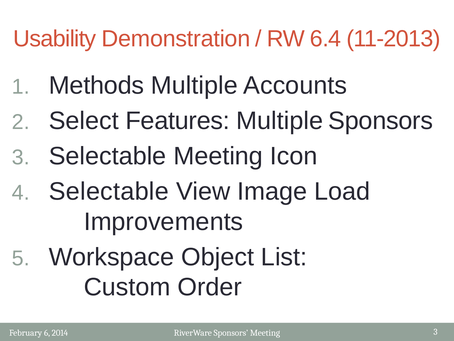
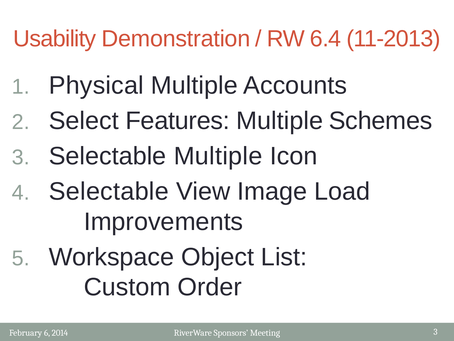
Methods: Methods -> Physical
Multiple Sponsors: Sponsors -> Schemes
Selectable Meeting: Meeting -> Multiple
